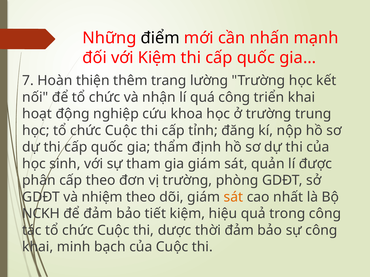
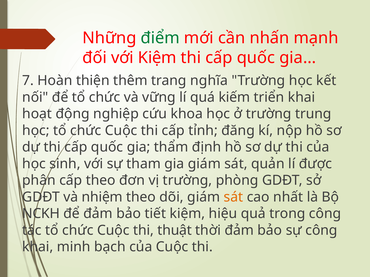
điểm colour: black -> green
lường: lường -> nghĩa
nhận: nhận -> vững
quá công: công -> kiếm
dược: dược -> thuật
